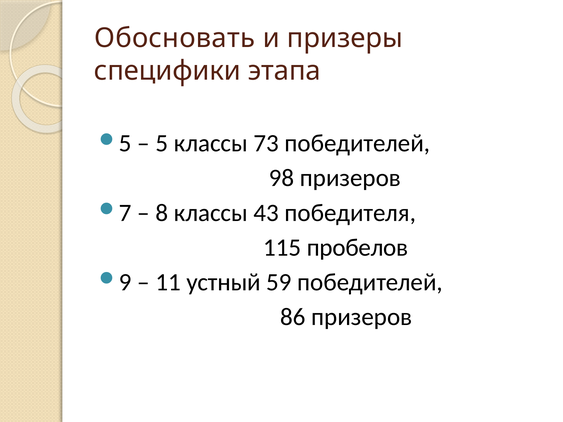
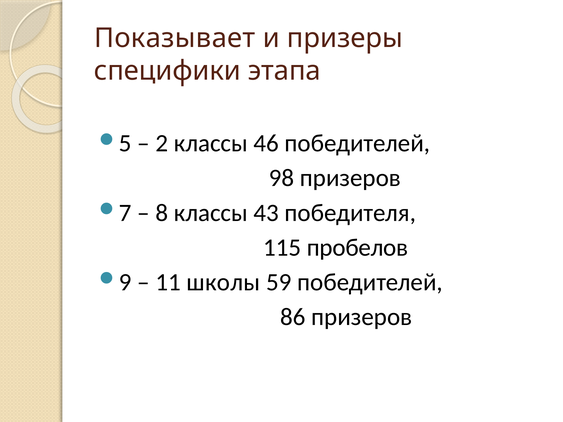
Обосновать: Обосновать -> Показывает
5: 5 -> 2
73: 73 -> 46
устный: устный -> школы
